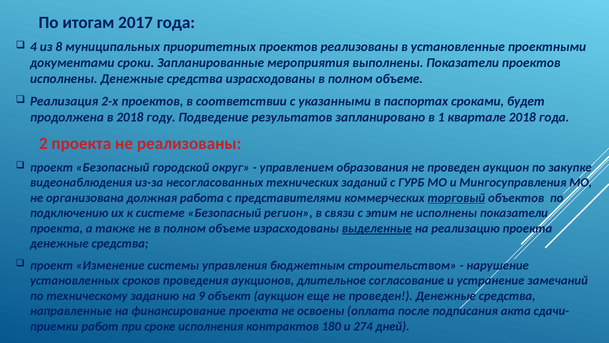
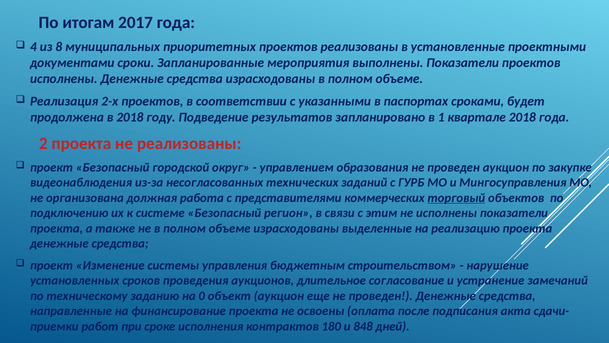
выделенные underline: present -> none
9: 9 -> 0
274: 274 -> 848
